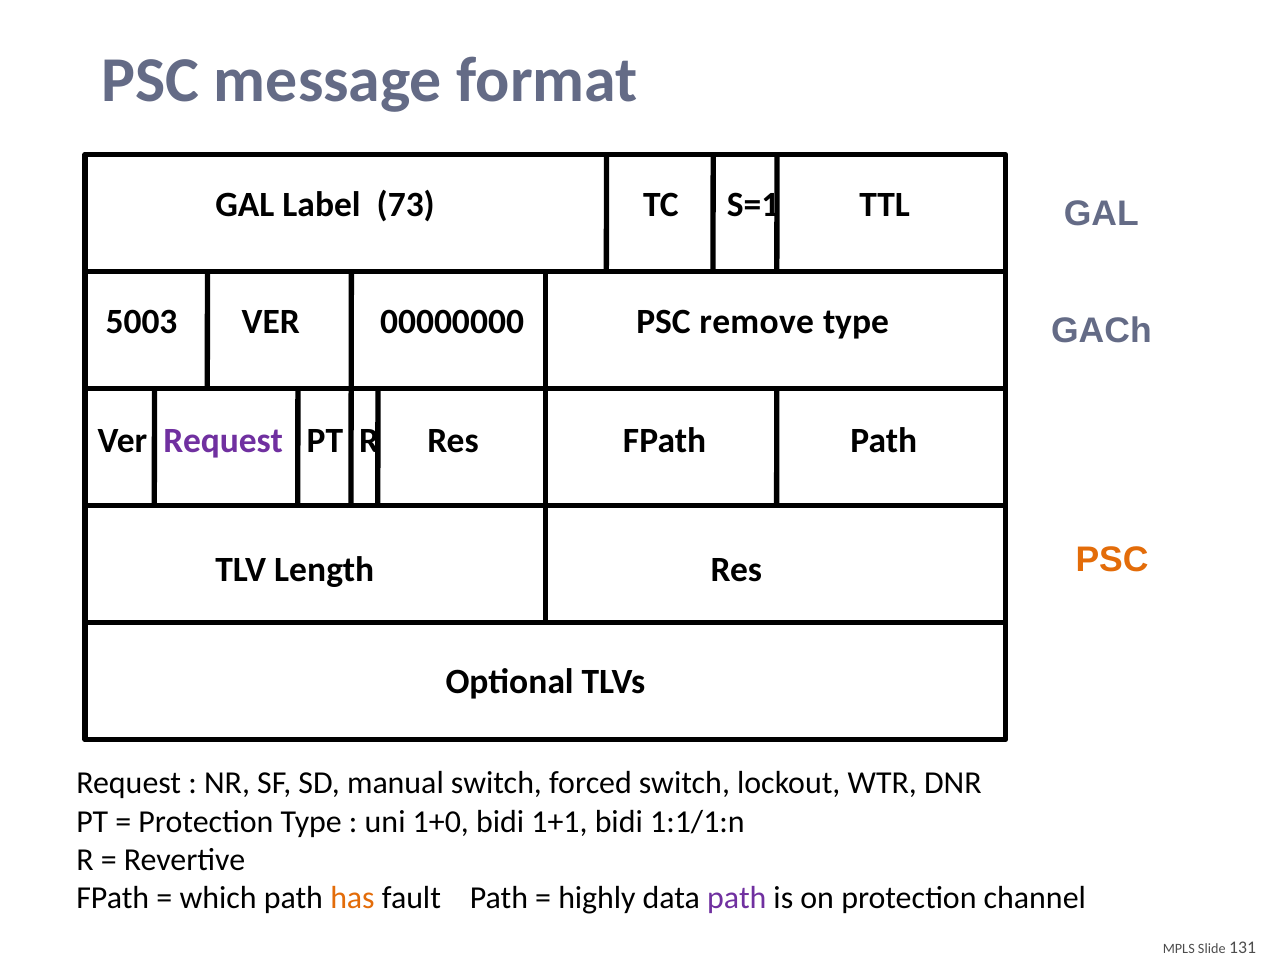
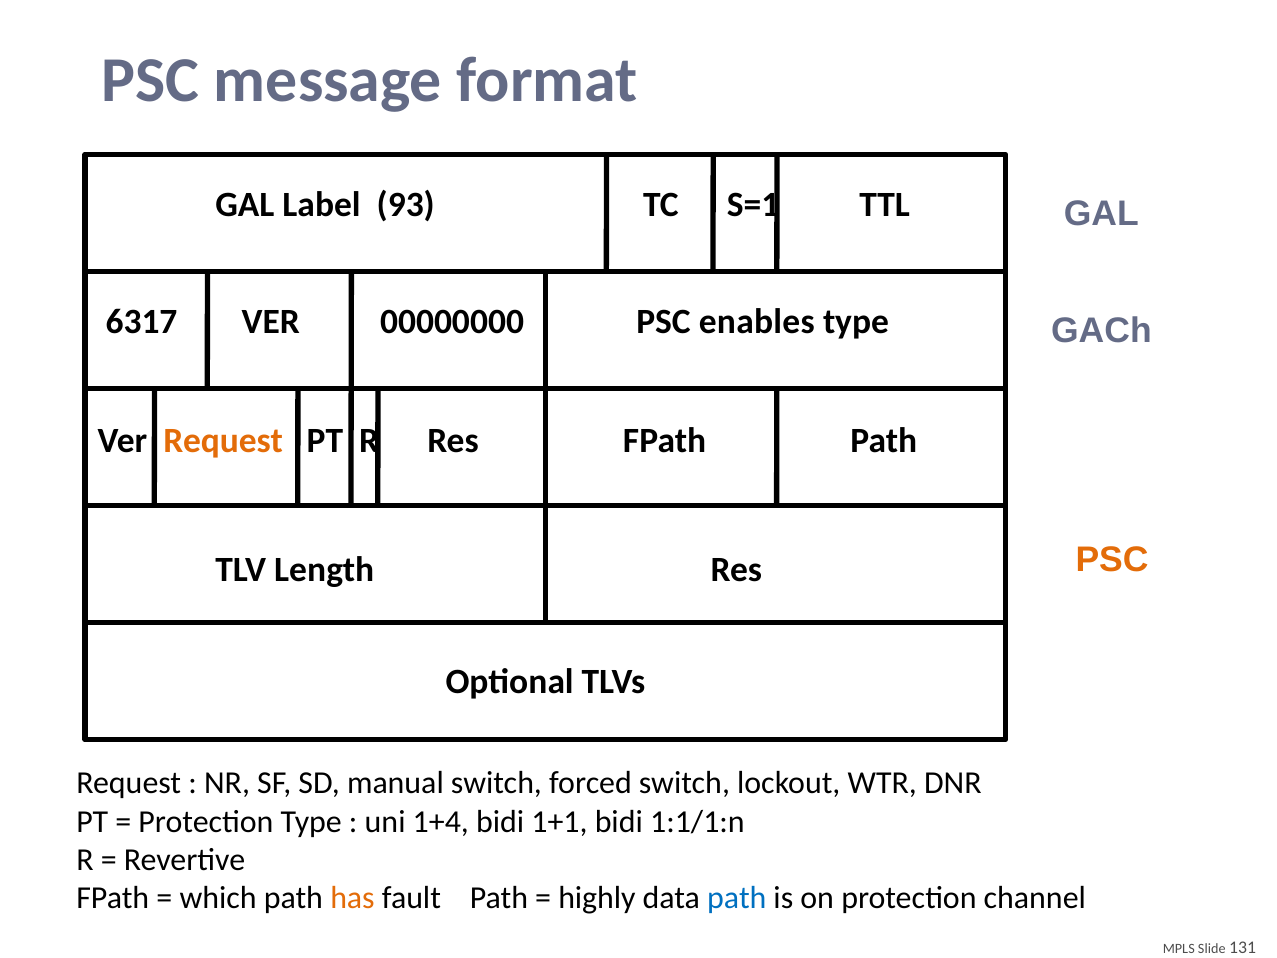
73: 73 -> 93
5003: 5003 -> 6317
remove: remove -> enables
Request at (223, 441) colour: purple -> orange
1+0: 1+0 -> 1+4
path at (737, 898) colour: purple -> blue
